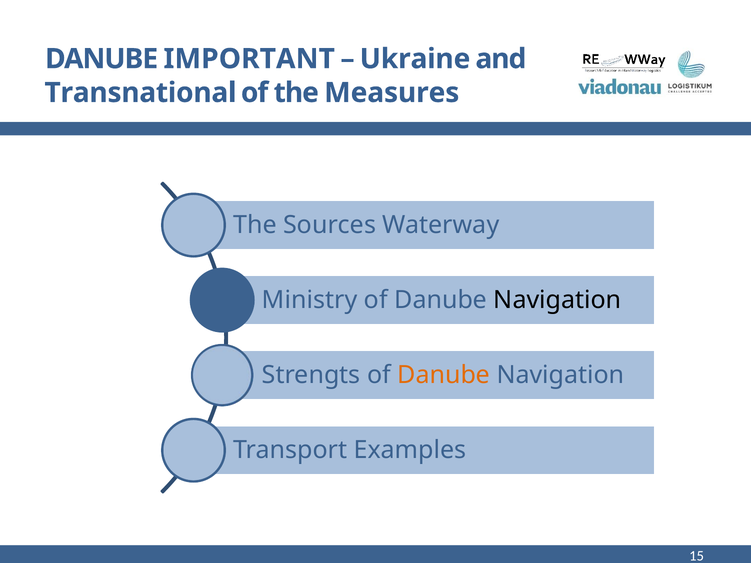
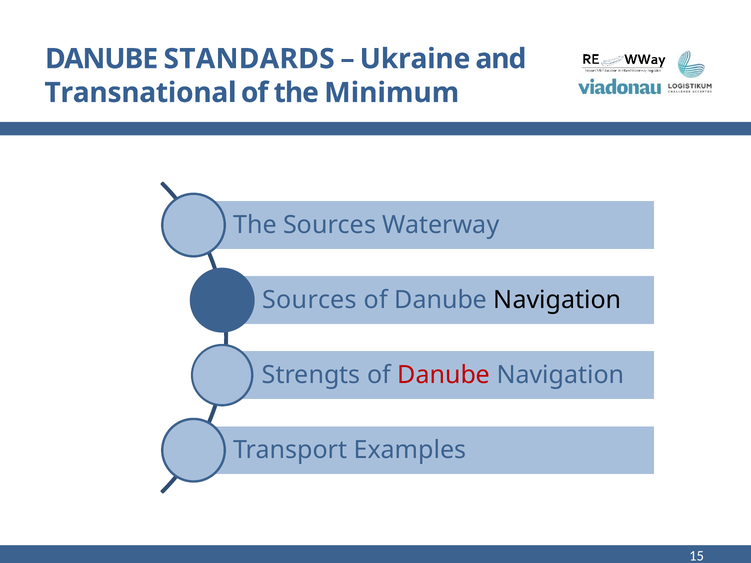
IMPORTANT: IMPORTANT -> STANDARDS
Measures: Measures -> Minimum
Ministry at (310, 300): Ministry -> Sources
Danube at (444, 375) colour: orange -> red
